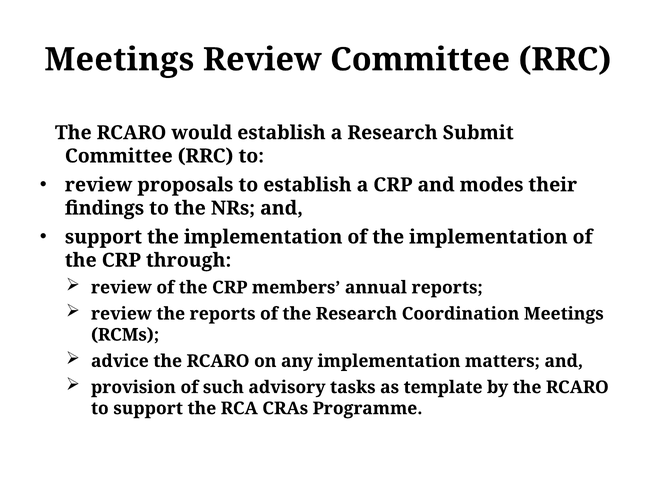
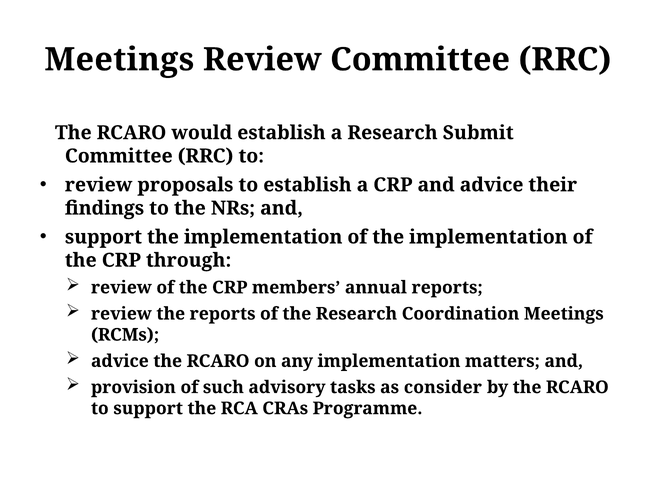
and modes: modes -> advice
template: template -> consider
